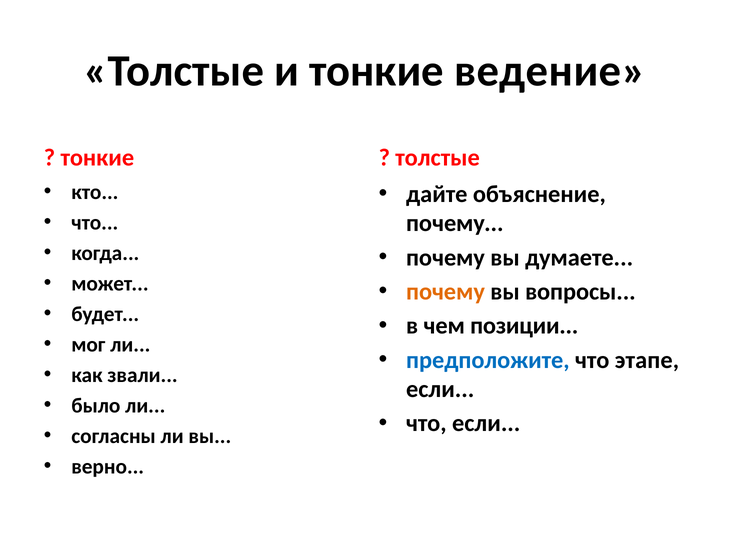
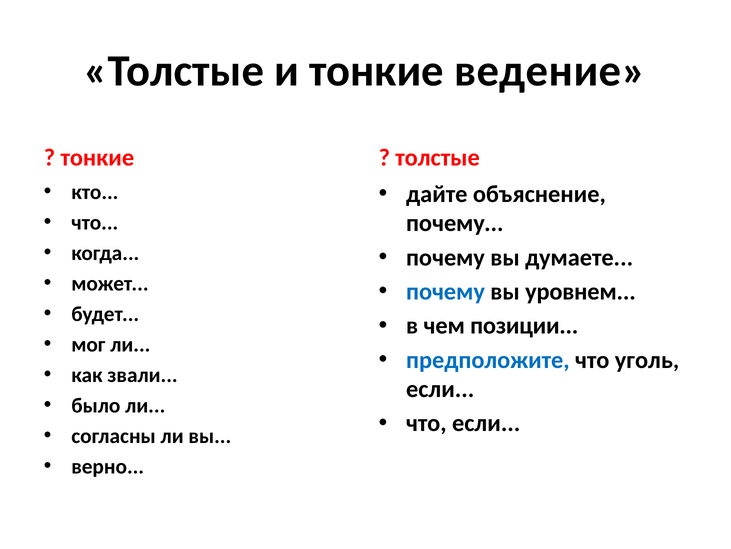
почему at (445, 291) colour: orange -> blue
вопросы: вопросы -> уровнем
этапе: этапе -> уголь
